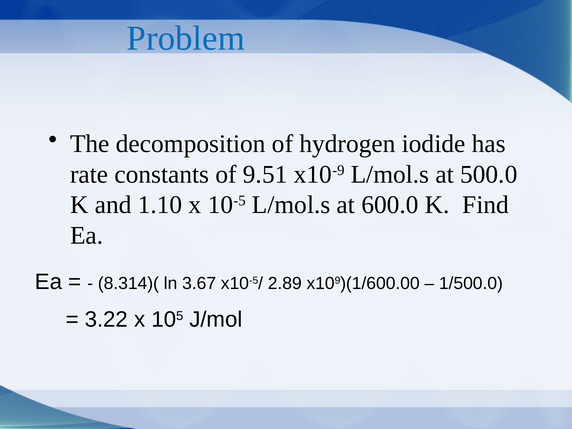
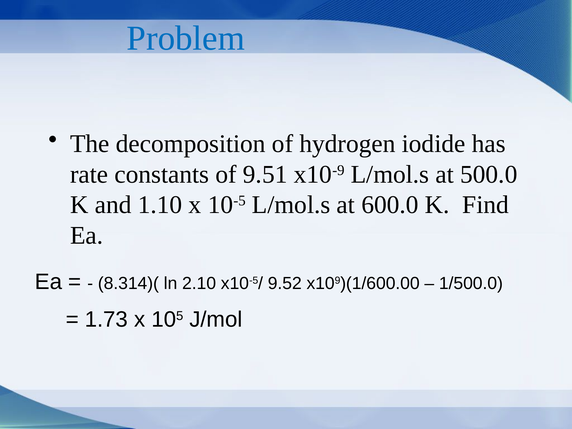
3.67: 3.67 -> 2.10
2.89: 2.89 -> 9.52
3.22: 3.22 -> 1.73
